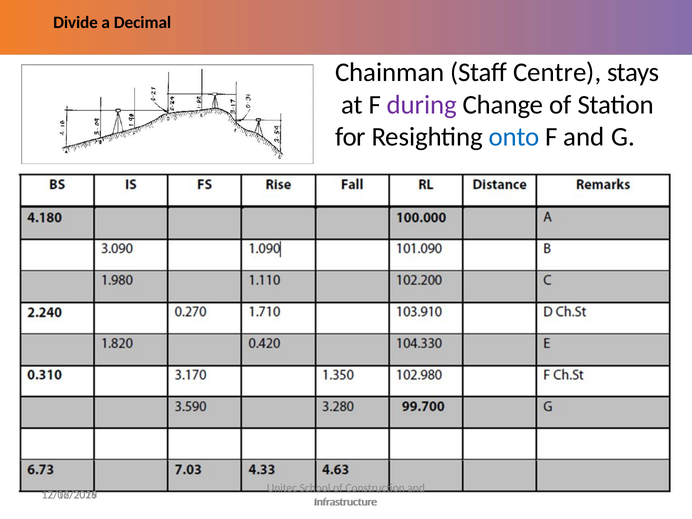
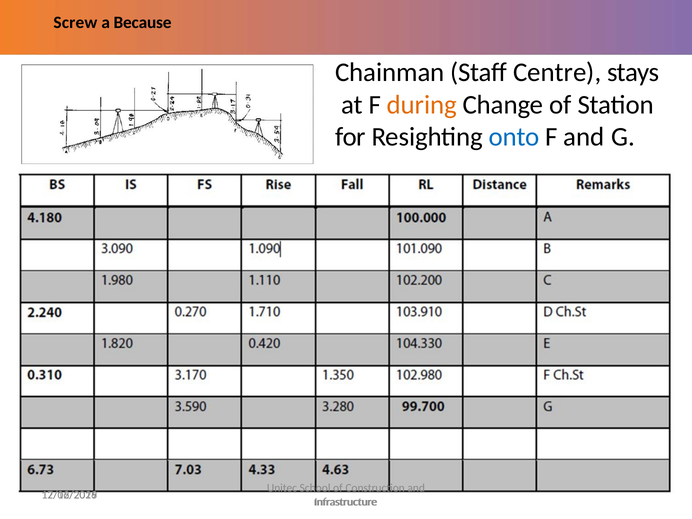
Divide: Divide -> Screw
Decimal: Decimal -> Because
during colour: purple -> orange
